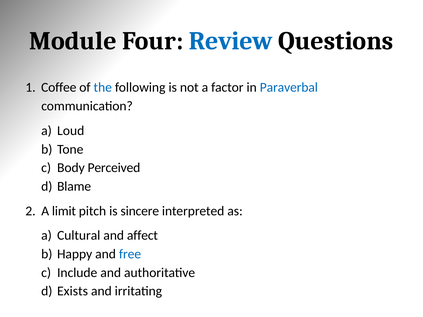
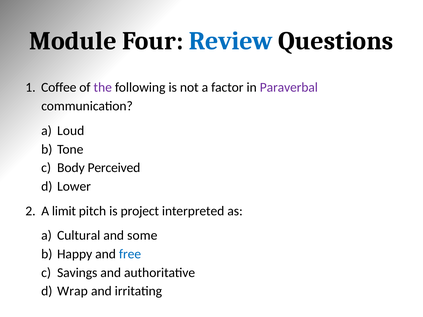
the colour: blue -> purple
Paraverbal colour: blue -> purple
Blame: Blame -> Lower
sincere: sincere -> project
affect: affect -> some
Include: Include -> Savings
Exists: Exists -> Wrap
